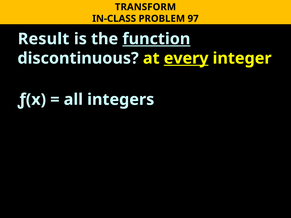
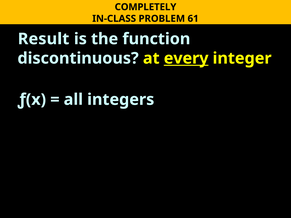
TRANSFORM: TRANSFORM -> COMPLETELY
97: 97 -> 61
function underline: present -> none
